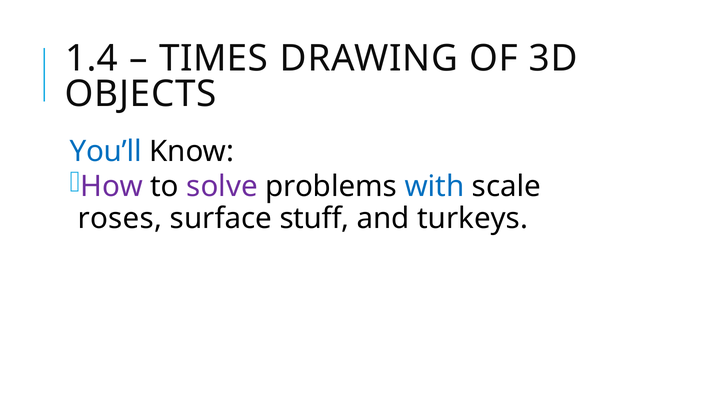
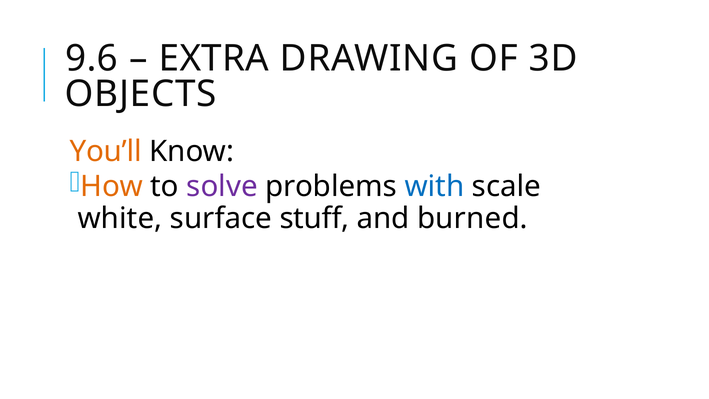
1.4: 1.4 -> 9.6
TIMES: TIMES -> EXTRA
You’ll colour: blue -> orange
How colour: purple -> orange
roses: roses -> white
turkeys: turkeys -> burned
